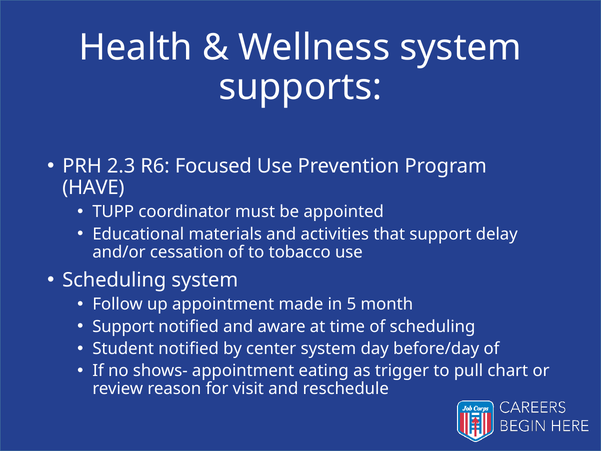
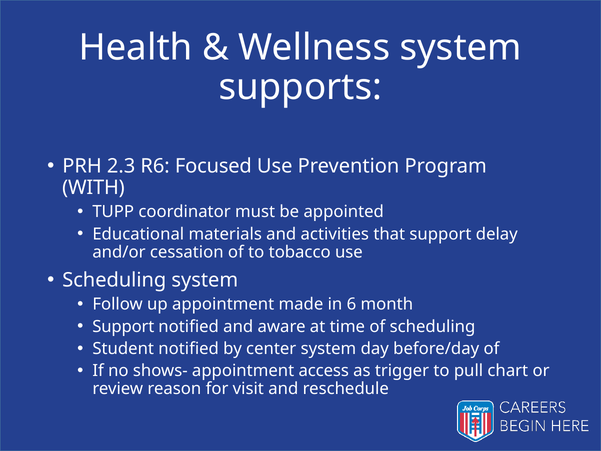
HAVE: HAVE -> WITH
5: 5 -> 6
eating: eating -> access
